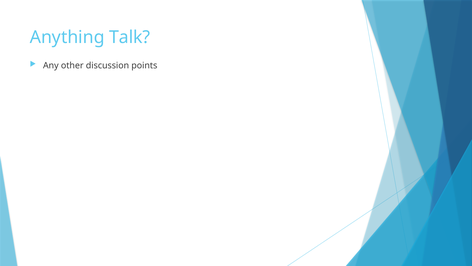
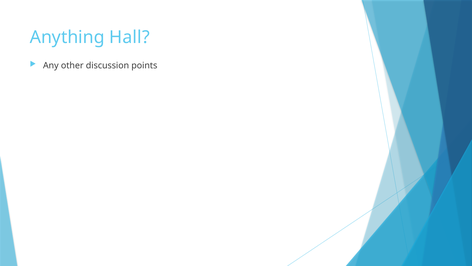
Talk: Talk -> Hall
